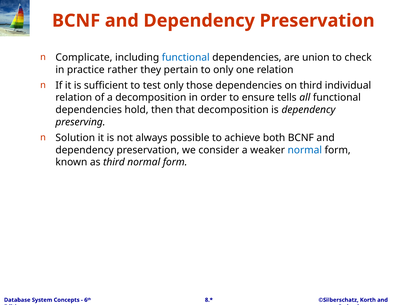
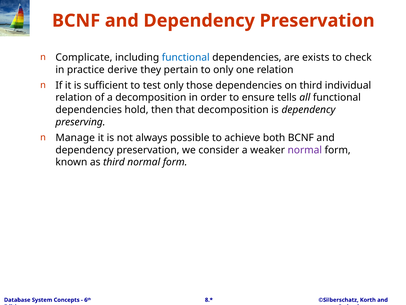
union: union -> exists
rather: rather -> derive
Solution: Solution -> Manage
normal at (305, 150) colour: blue -> purple
